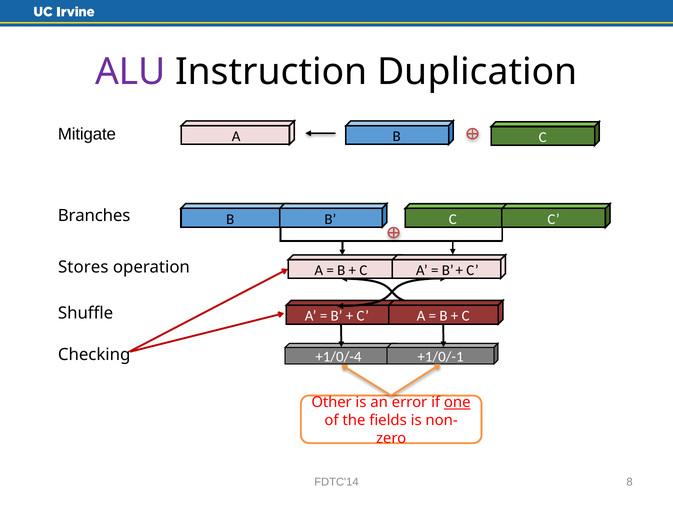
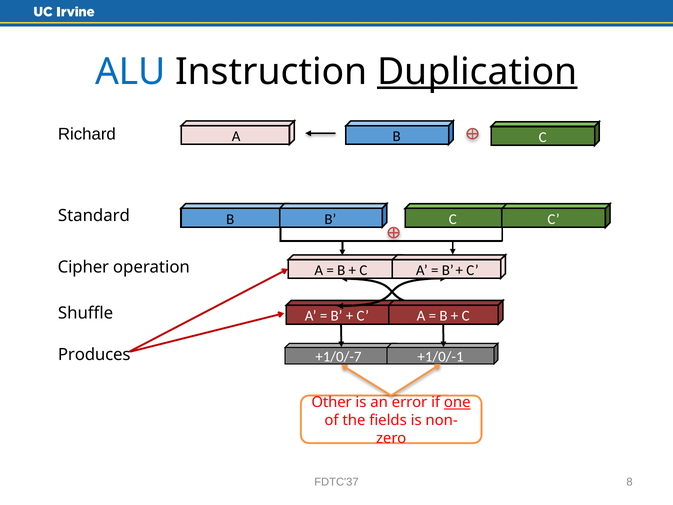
ALU colour: purple -> blue
Duplication underline: none -> present
Mitigate: Mitigate -> Richard
Branches: Branches -> Standard
Stores: Stores -> Cipher
Checking: Checking -> Produces
+1/0/-4: +1/0/-4 -> +1/0/-7
FDTC'14: FDTC'14 -> FDTC'37
